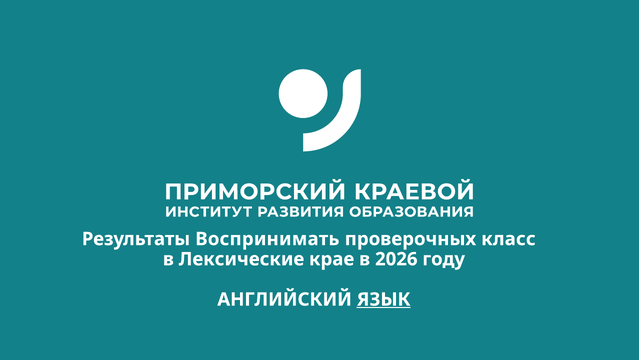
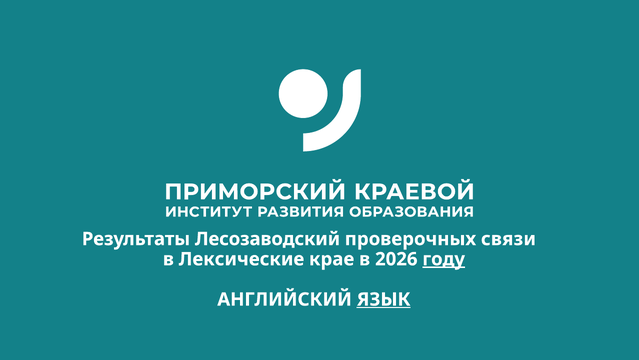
Воспринимать: Воспринимать -> Лесозаводский
класс: класс -> связи
году underline: none -> present
